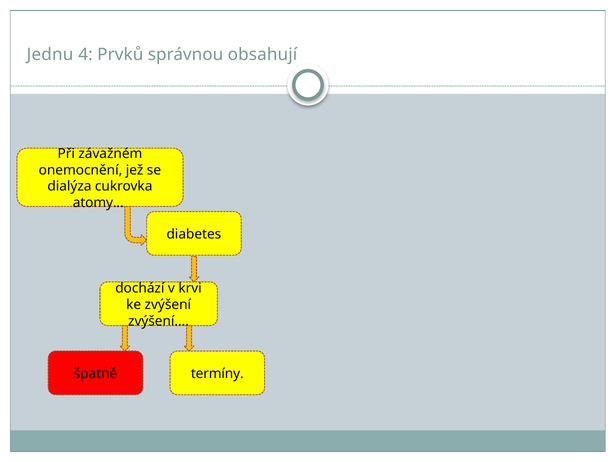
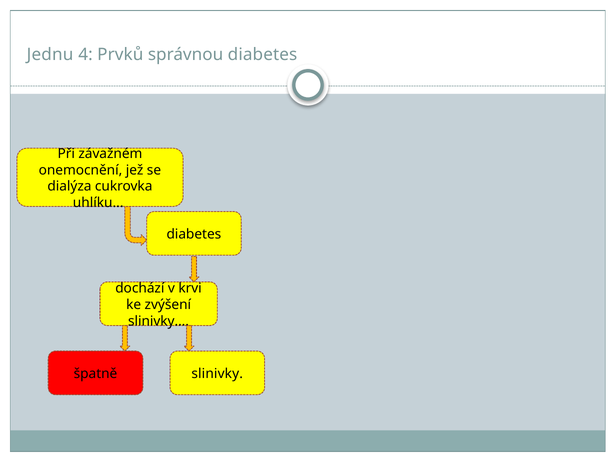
správnou obsahují: obsahují -> diabetes
atomy: atomy -> uhlíku
zvýšení at (159, 321): zvýšení -> slinivky
termíny at (217, 374): termíny -> slinivky
